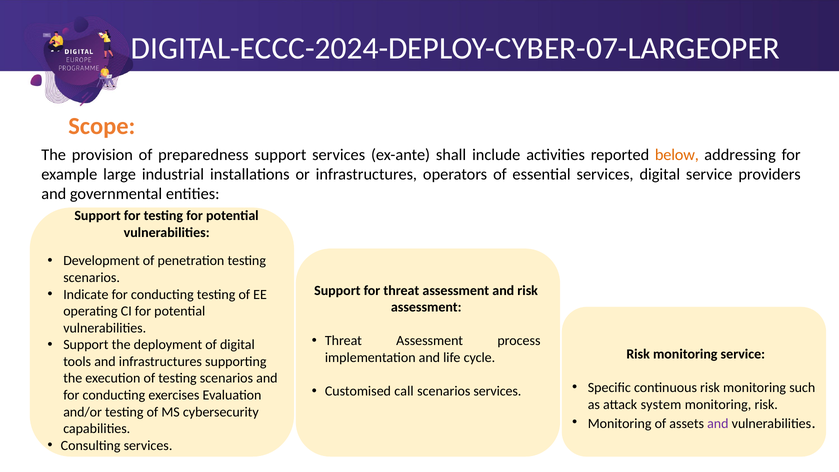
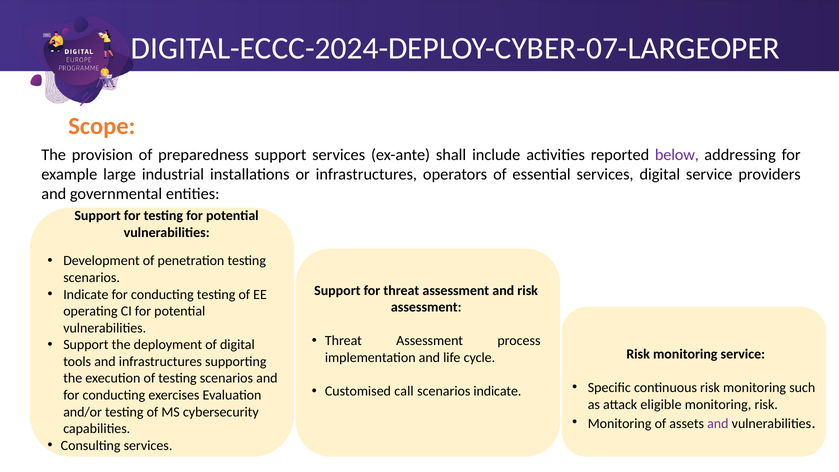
below colour: orange -> purple
scenarios services: services -> indicate
system: system -> eligible
